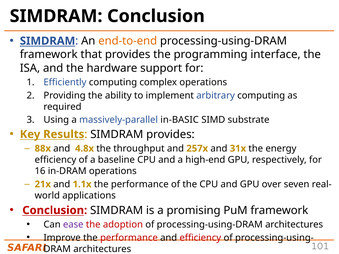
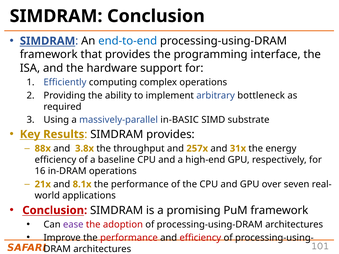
end-to-end colour: orange -> blue
arbitrary computing: computing -> bottleneck
4.8x: 4.8x -> 3.8x
1.1x: 1.1x -> 8.1x
